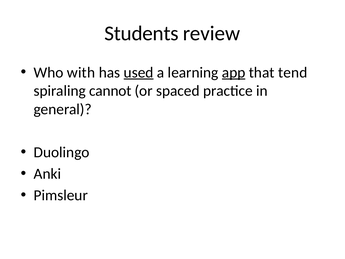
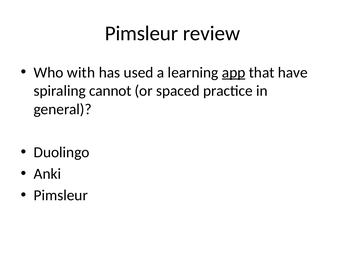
Students at (142, 33): Students -> Pimsleur
used underline: present -> none
tend: tend -> have
